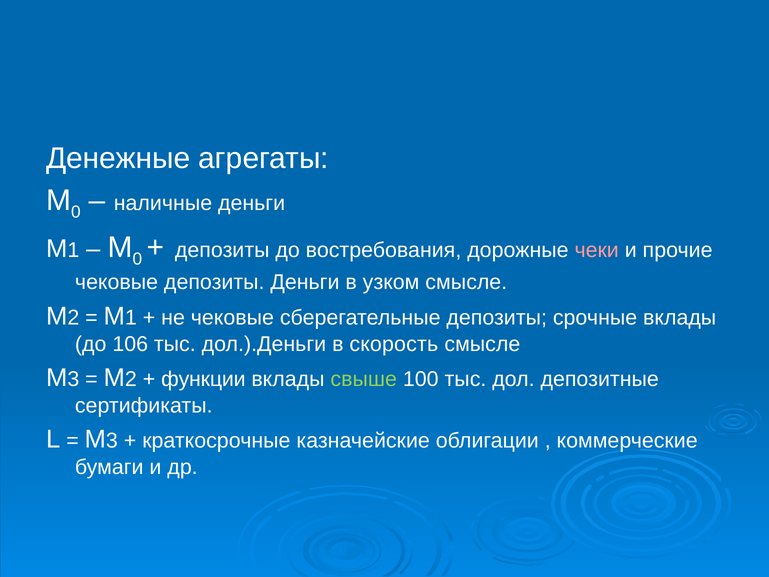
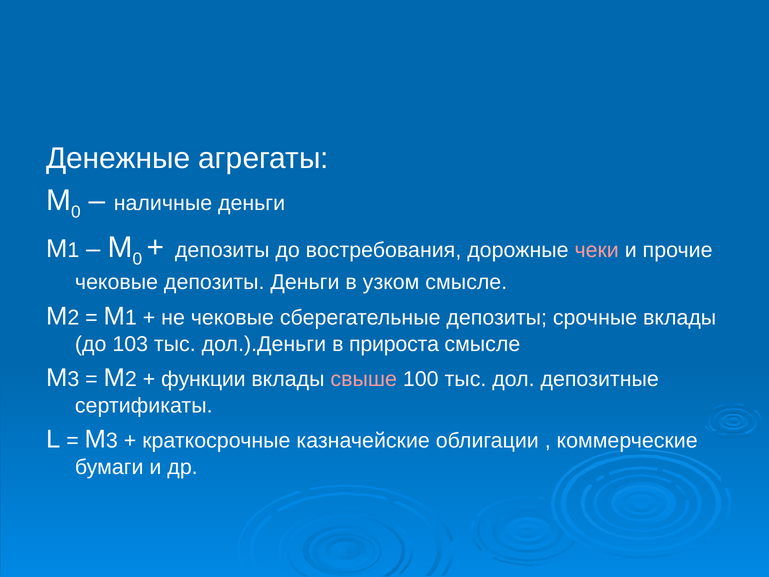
106: 106 -> 103
скорость: скорость -> прироста
свыше colour: light green -> pink
